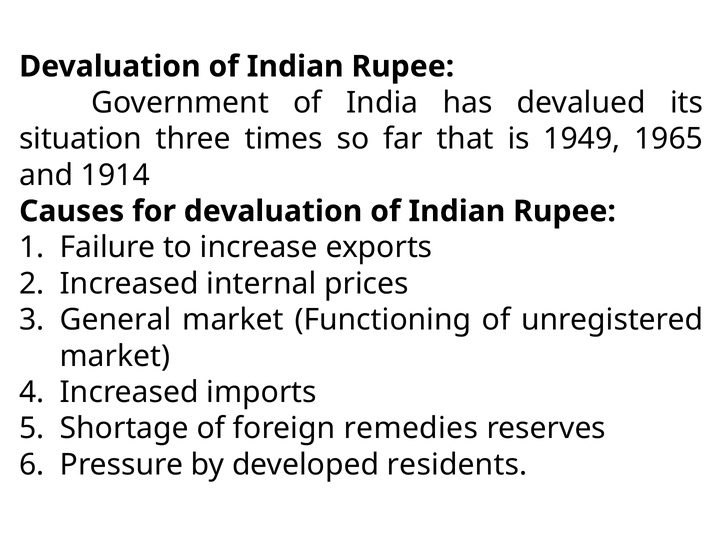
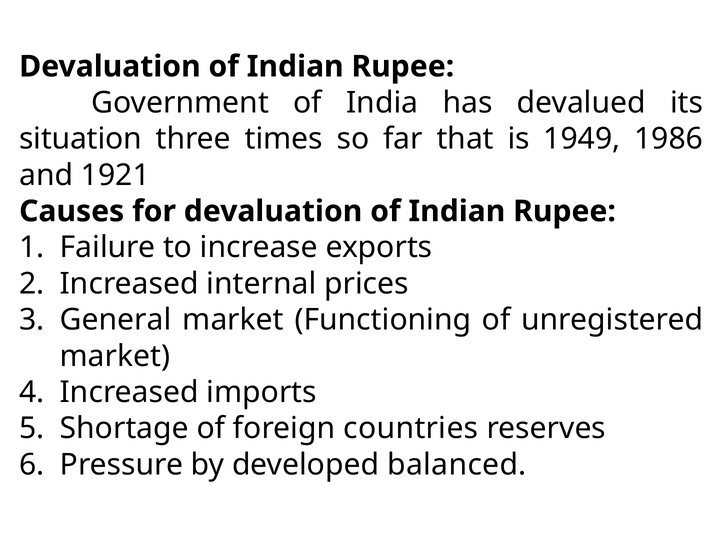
1965: 1965 -> 1986
1914: 1914 -> 1921
remedies: remedies -> countries
residents: residents -> balanced
